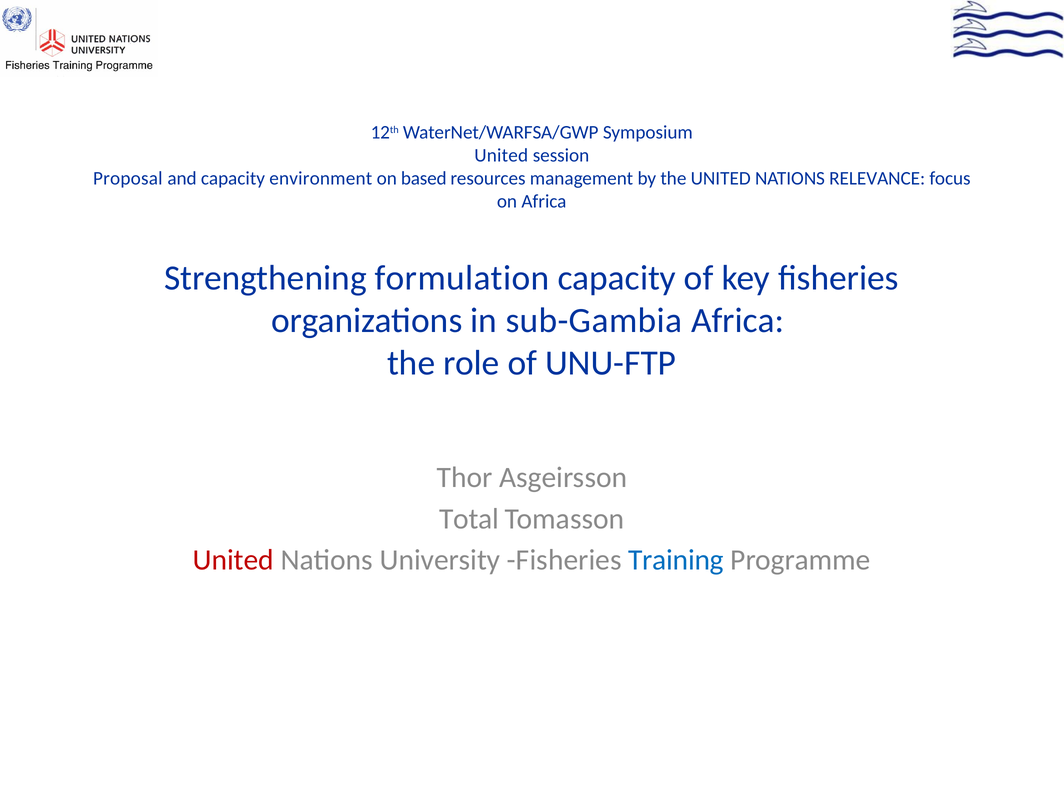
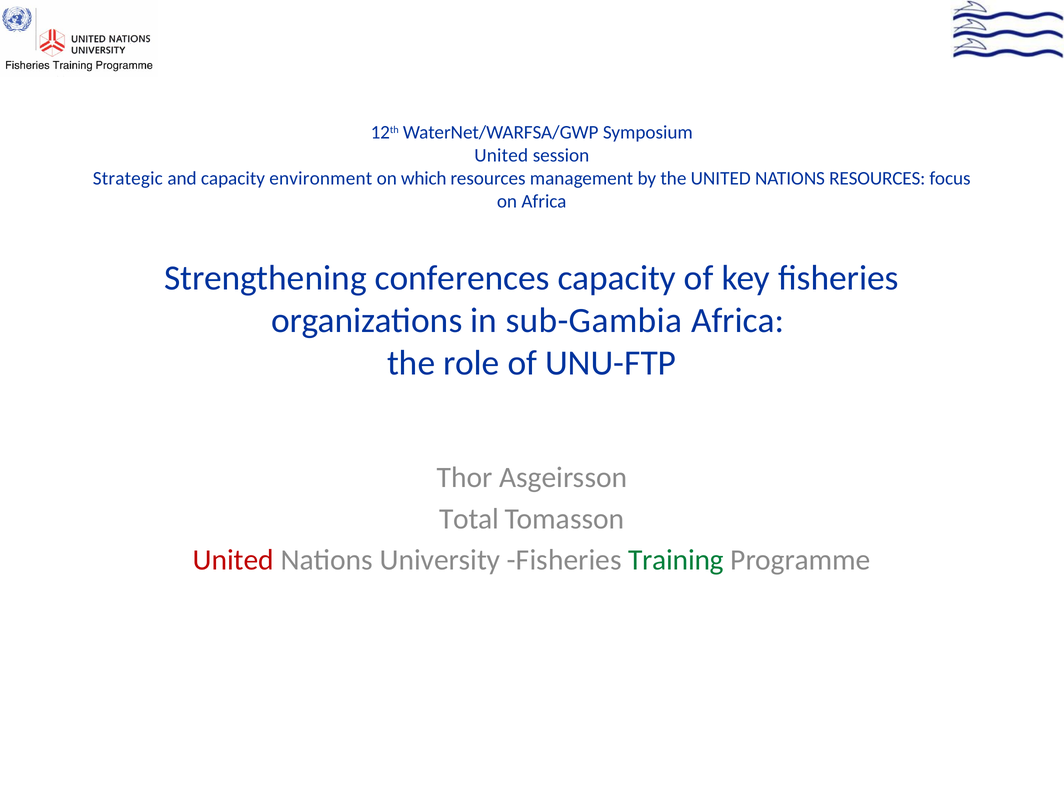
Proposal: Proposal -> Strategic
based: based -> which
NATIONS RELEVANCE: RELEVANCE -> RESOURCES
formulation: formulation -> conferences
Training colour: blue -> green
